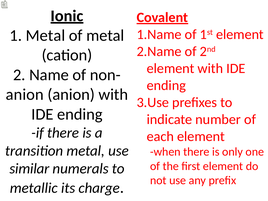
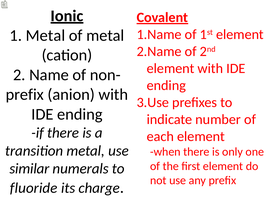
anion at (25, 95): anion -> prefix
metallic: metallic -> fluoride
